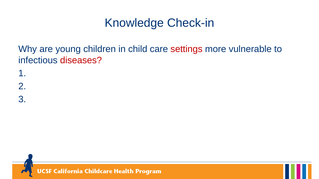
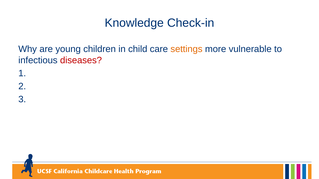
settings colour: red -> orange
